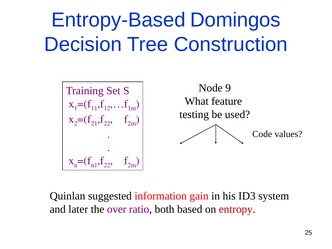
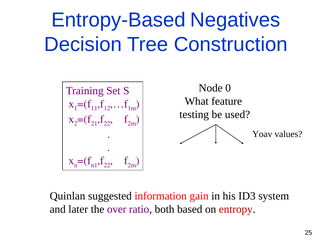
Domingos: Domingos -> Negatives
9: 9 -> 0
Code: Code -> Yoav
